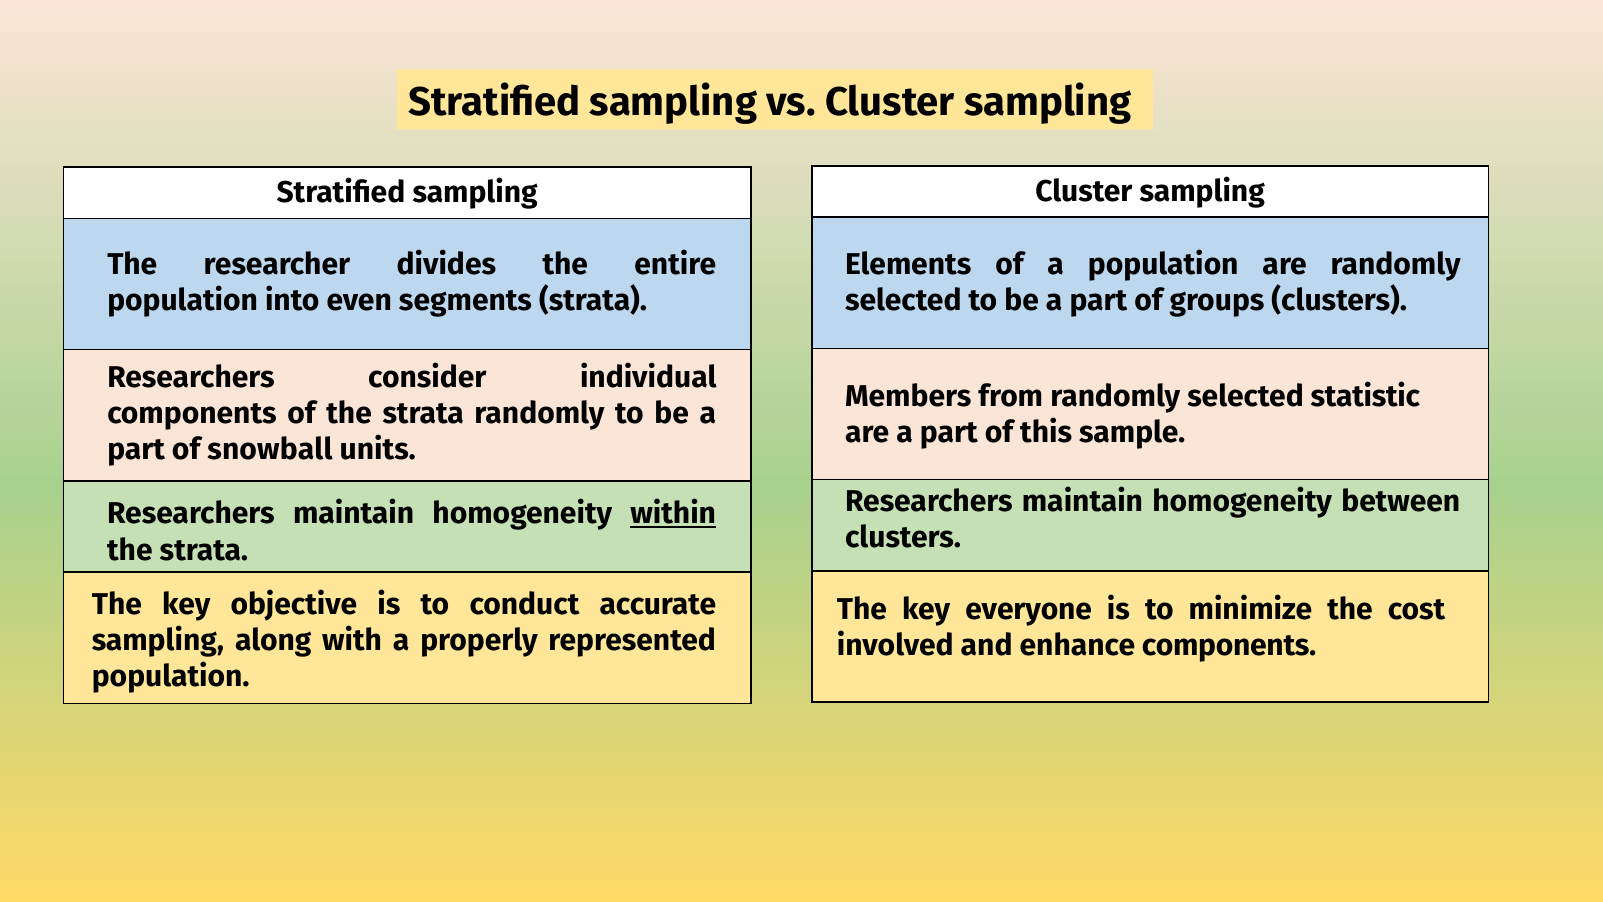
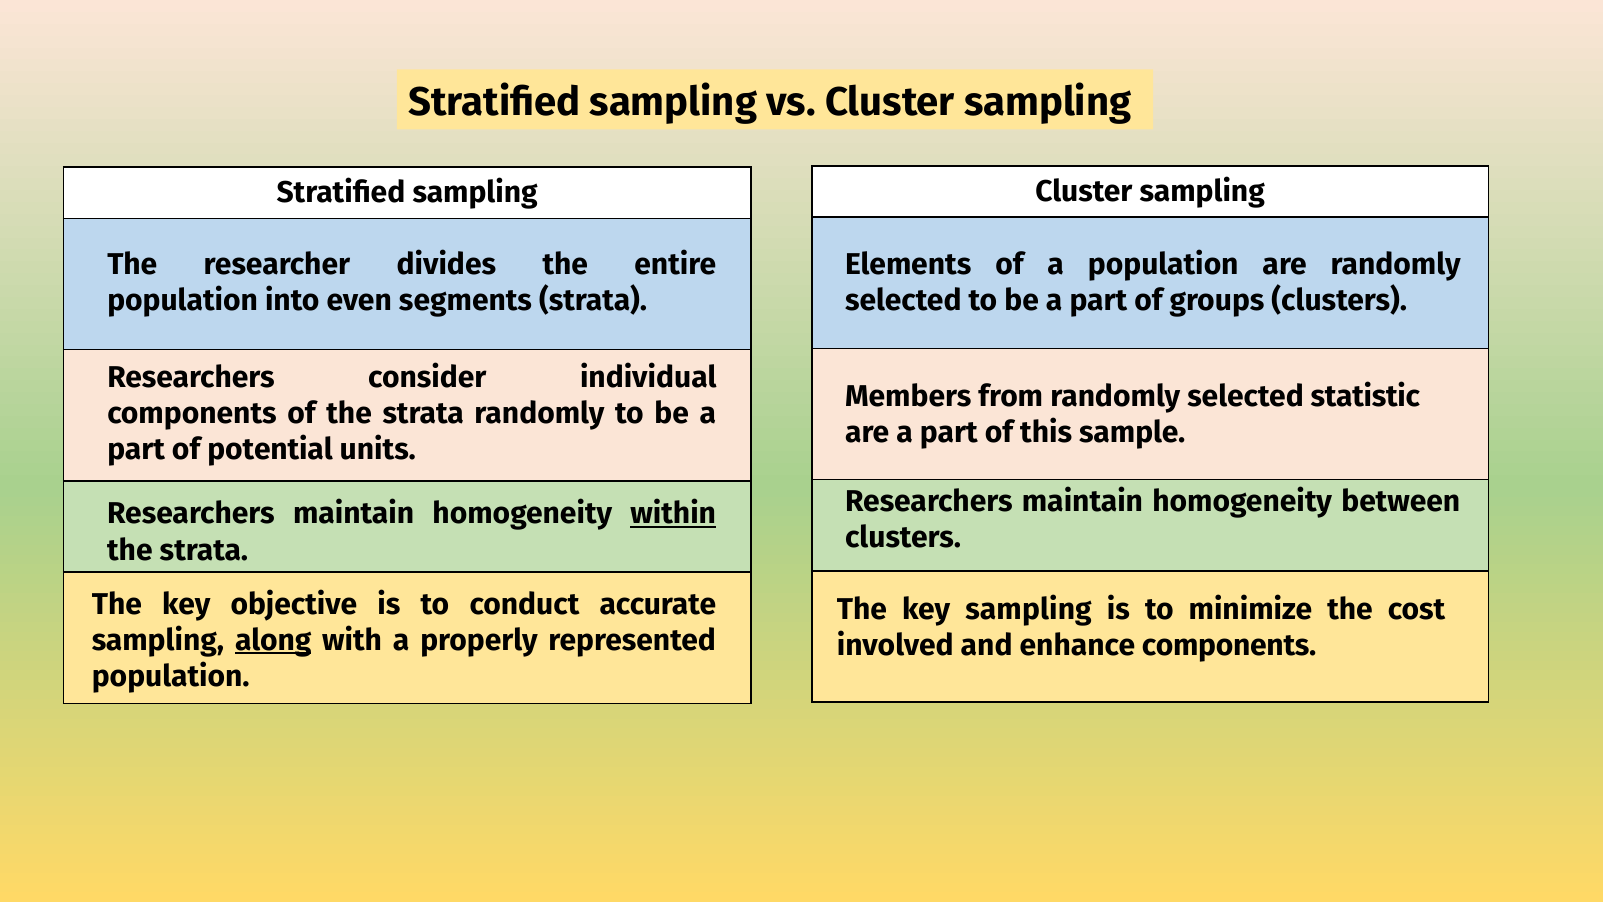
snowball: snowball -> potential
key everyone: everyone -> sampling
along underline: none -> present
